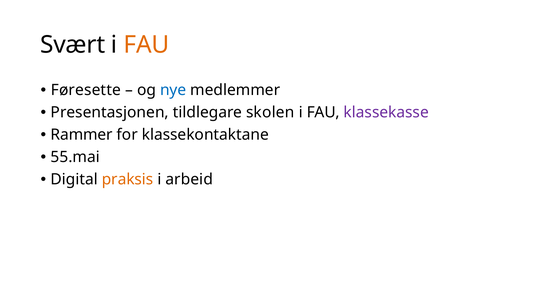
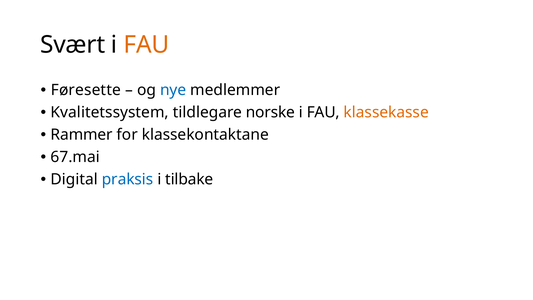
Presentasjonen: Presentasjonen -> Kvalitetssystem
skolen: skolen -> norske
klassekasse colour: purple -> orange
55.mai: 55.mai -> 67.mai
praksis colour: orange -> blue
arbeid: arbeid -> tilbake
